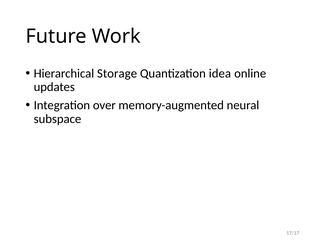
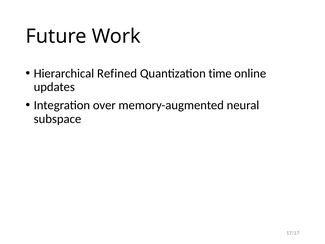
Storage: Storage -> Refined
idea: idea -> time
